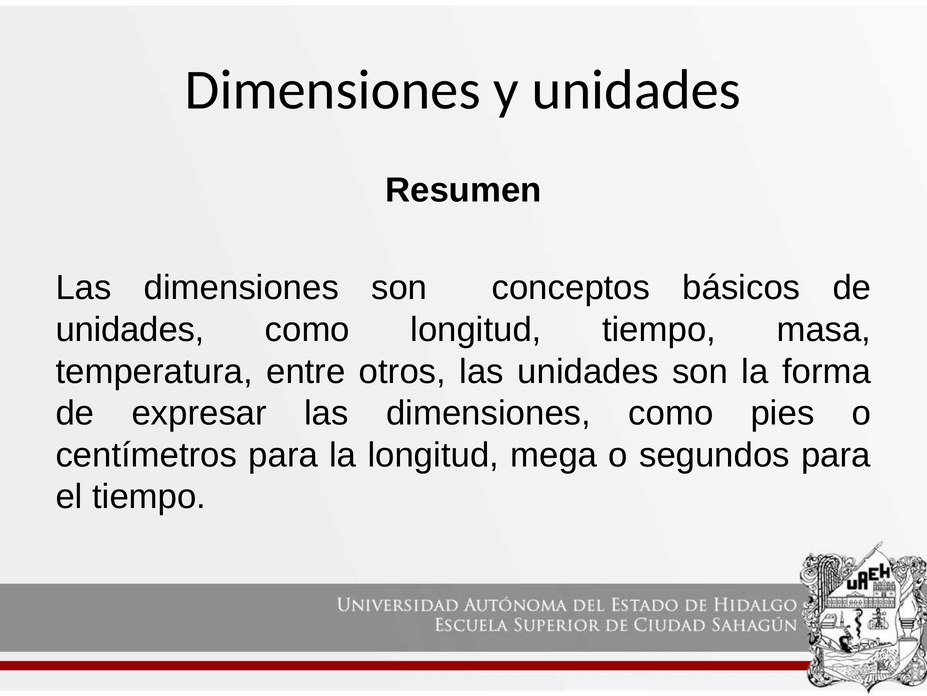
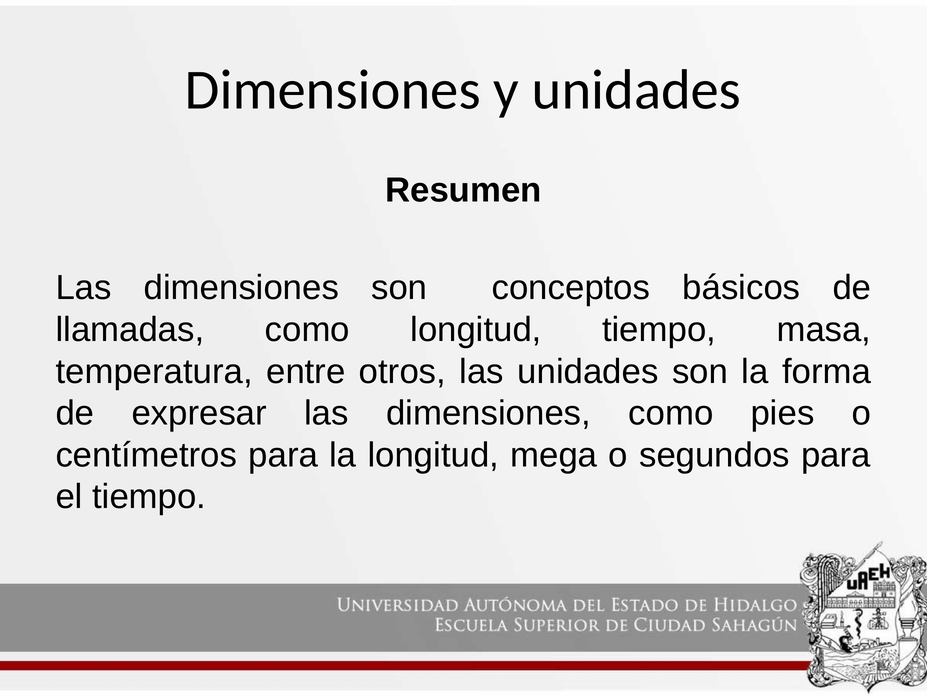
unidades at (130, 329): unidades -> llamadas
